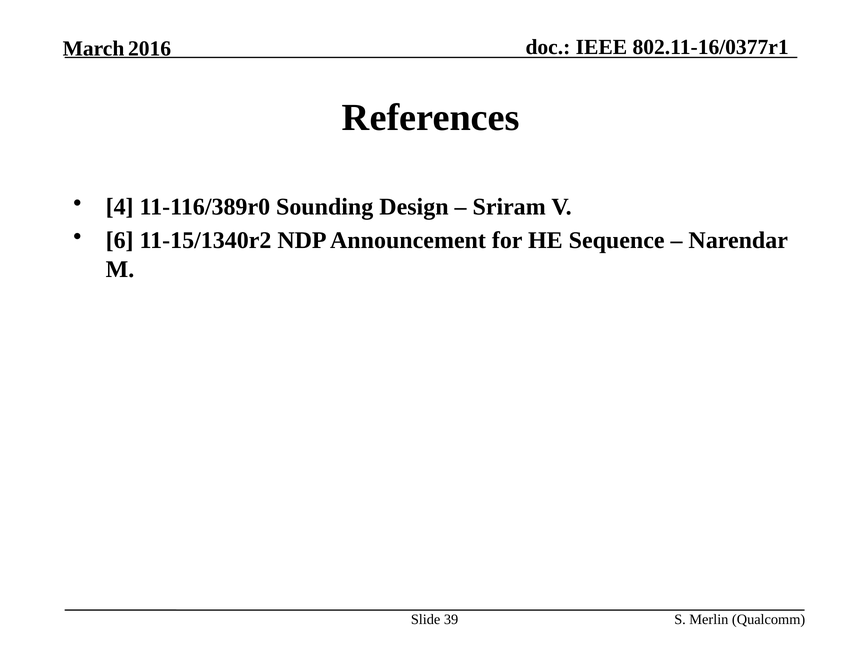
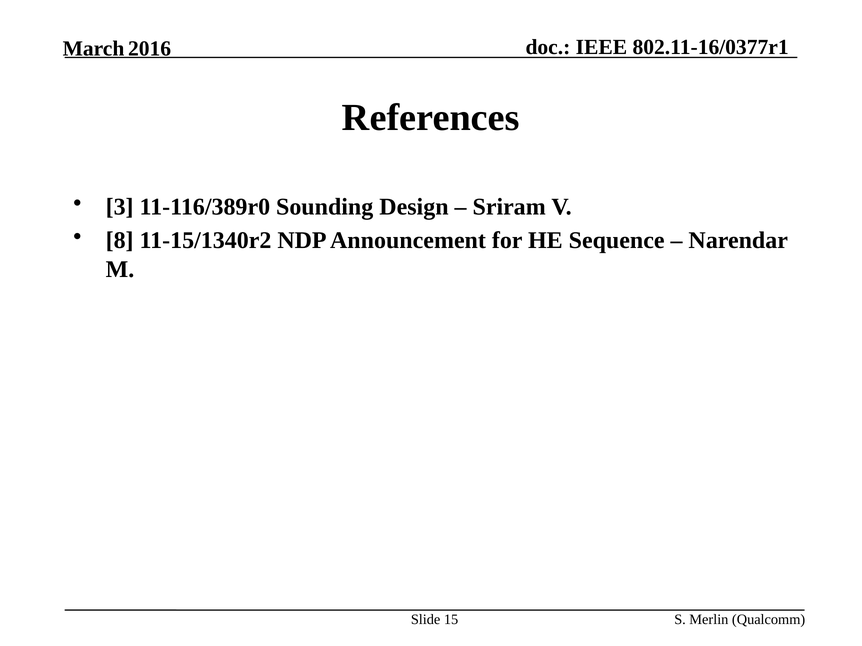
4: 4 -> 3
6: 6 -> 8
39: 39 -> 15
